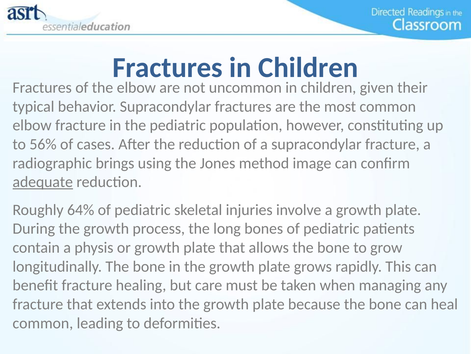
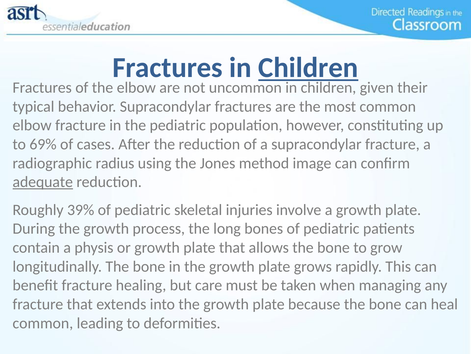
Children at (308, 68) underline: none -> present
56%: 56% -> 69%
brings: brings -> radius
64%: 64% -> 39%
